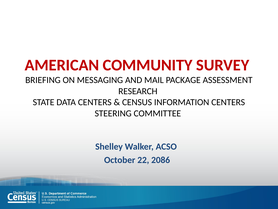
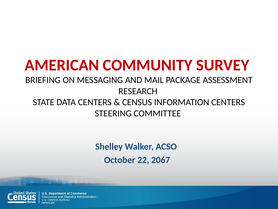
2086: 2086 -> 2067
